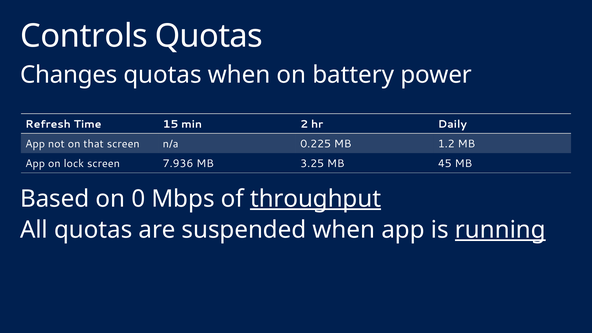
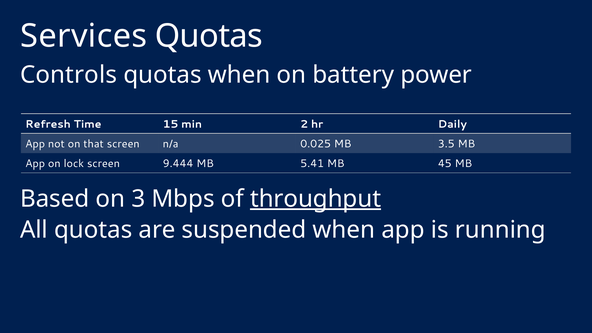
Controls: Controls -> Services
Changes: Changes -> Controls
0.225: 0.225 -> 0.025
1.2: 1.2 -> 3.5
7.936: 7.936 -> 9.444
3.25: 3.25 -> 5.41
0: 0 -> 3
running underline: present -> none
